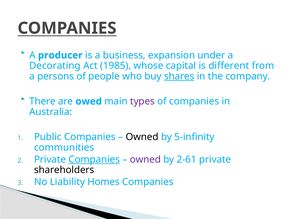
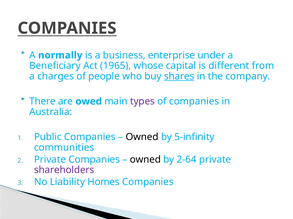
producer: producer -> normally
expansion: expansion -> enterprise
Decorating: Decorating -> Beneficiary
1985: 1985 -> 1965
persons: persons -> charges
Companies at (94, 160) underline: present -> none
owned at (145, 160) colour: purple -> black
2-61: 2-61 -> 2-64
shareholders colour: black -> purple
